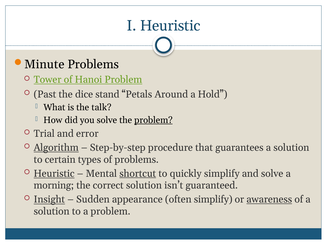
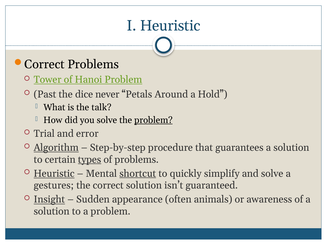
Minute at (44, 64): Minute -> Correct
stand: stand -> never
types underline: none -> present
morning: morning -> gestures
often simplify: simplify -> animals
awareness underline: present -> none
